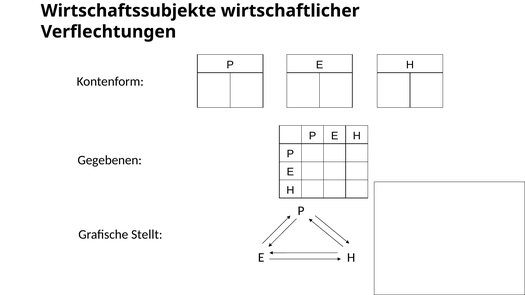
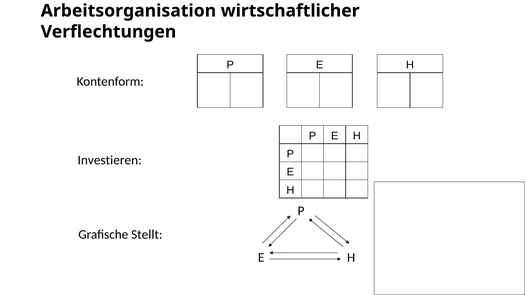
Wirtschaftssubjekte: Wirtschaftssubjekte -> Arbeitsorganisation
Gegebenen: Gegebenen -> Investieren
